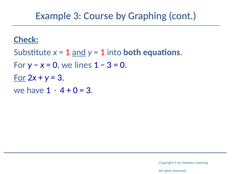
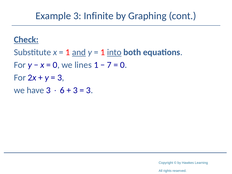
Course: Course -> Infinite
into underline: none -> present
3 at (109, 65): 3 -> 7
For at (20, 78) underline: present -> none
have 1: 1 -> 3
4: 4 -> 6
0 at (75, 90): 0 -> 3
